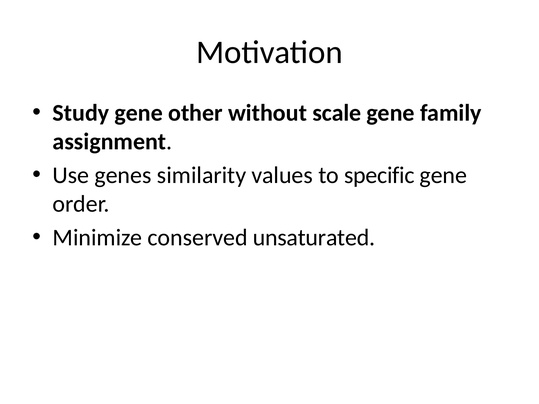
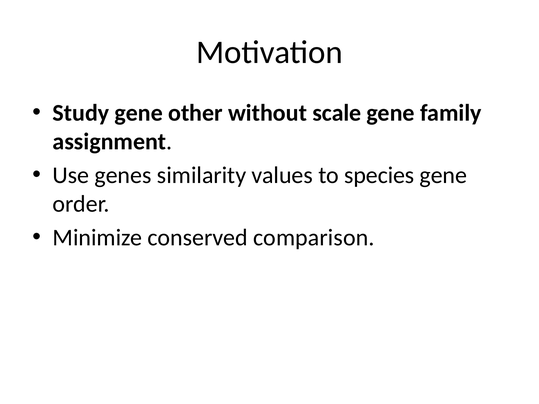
specific: specific -> species
unsaturated: unsaturated -> comparison
